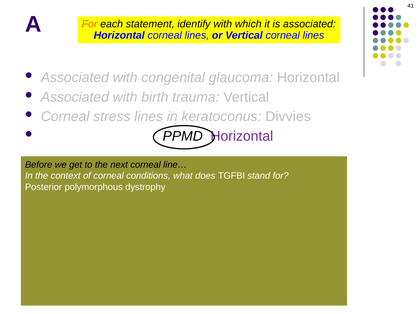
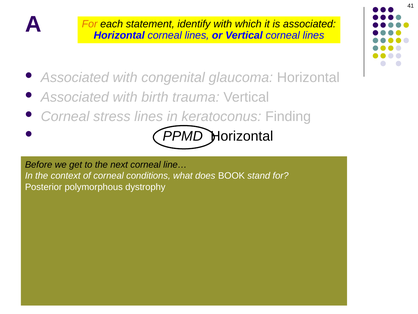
keratoconus Divvies: Divvies -> Finding
Horizontal at (242, 136) colour: purple -> black
does TGFBI: TGFBI -> BOOK
